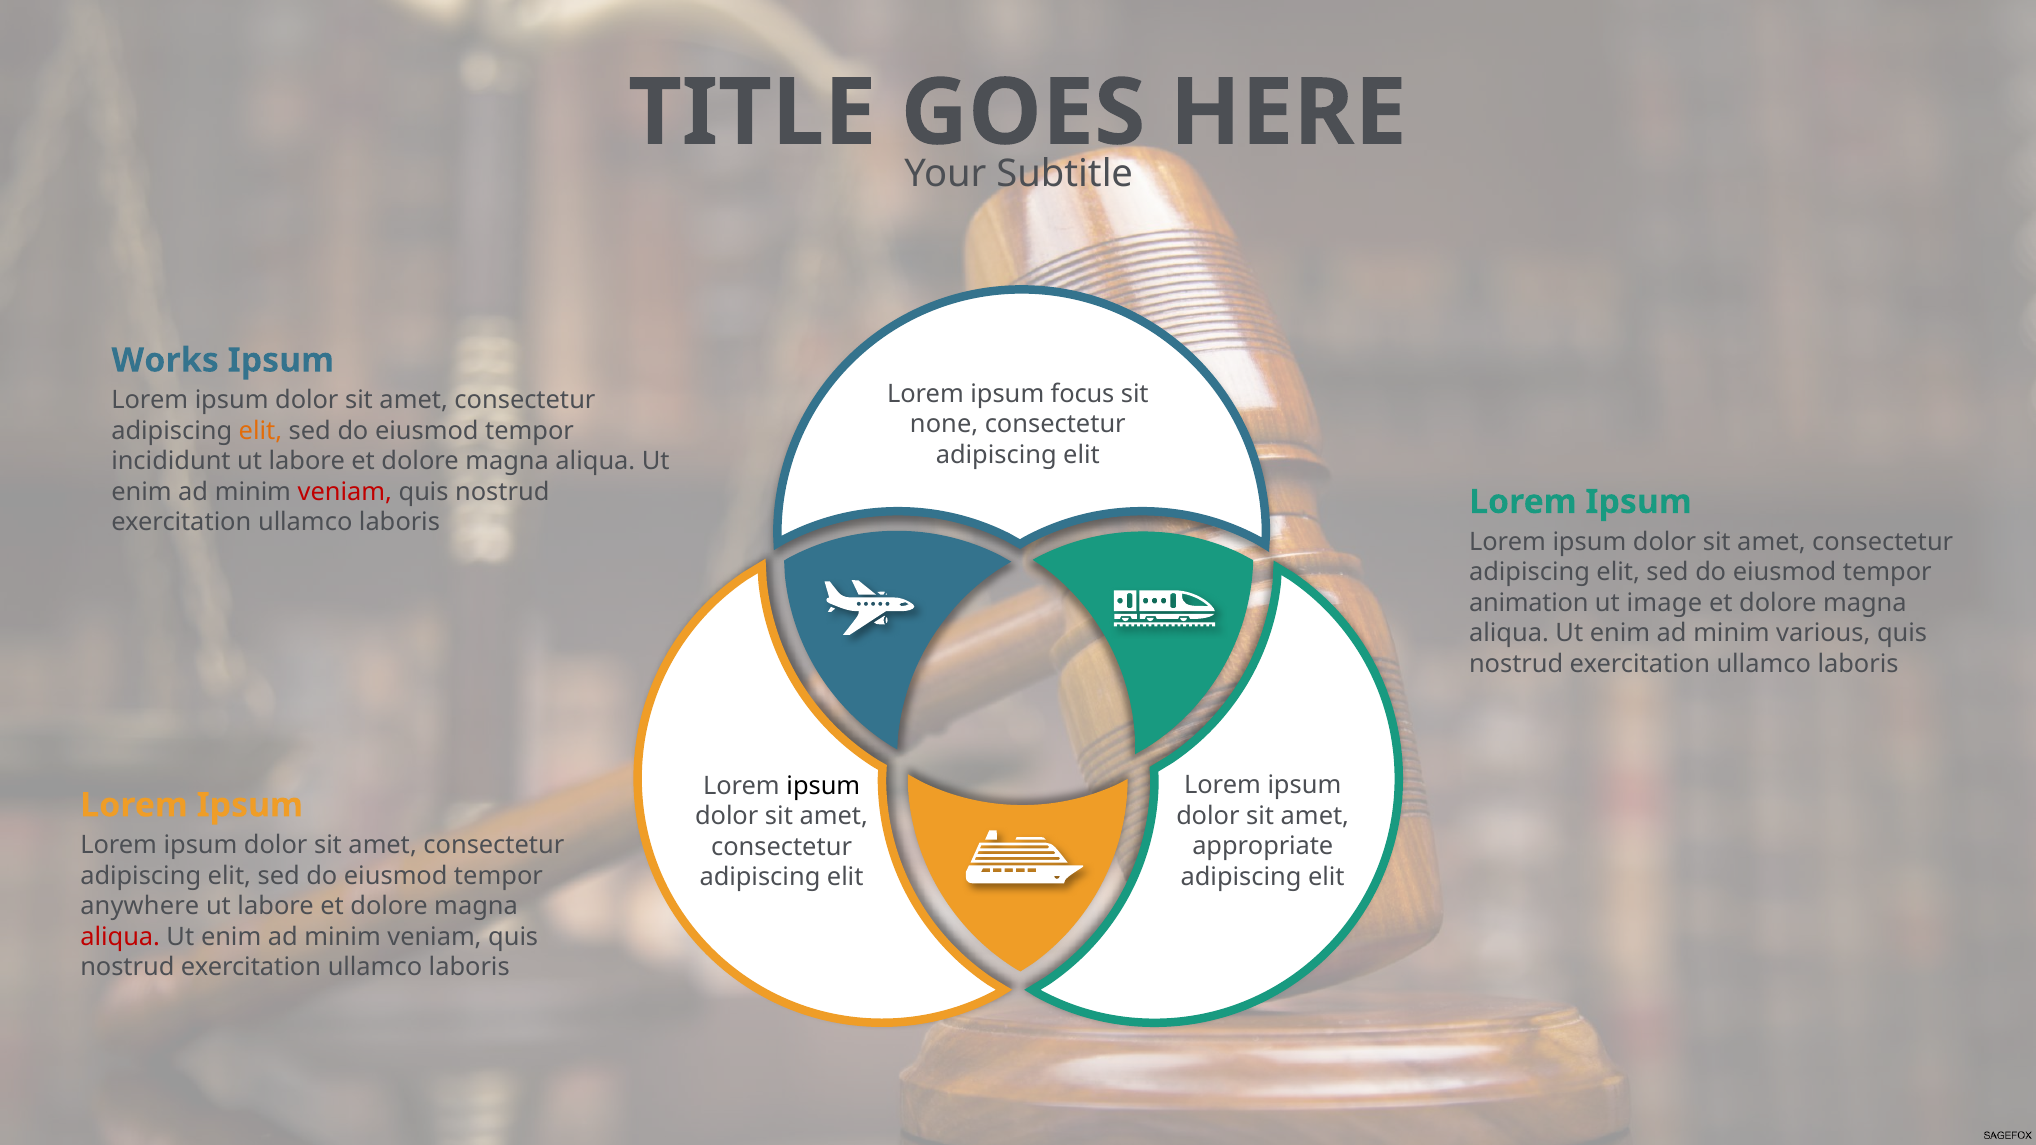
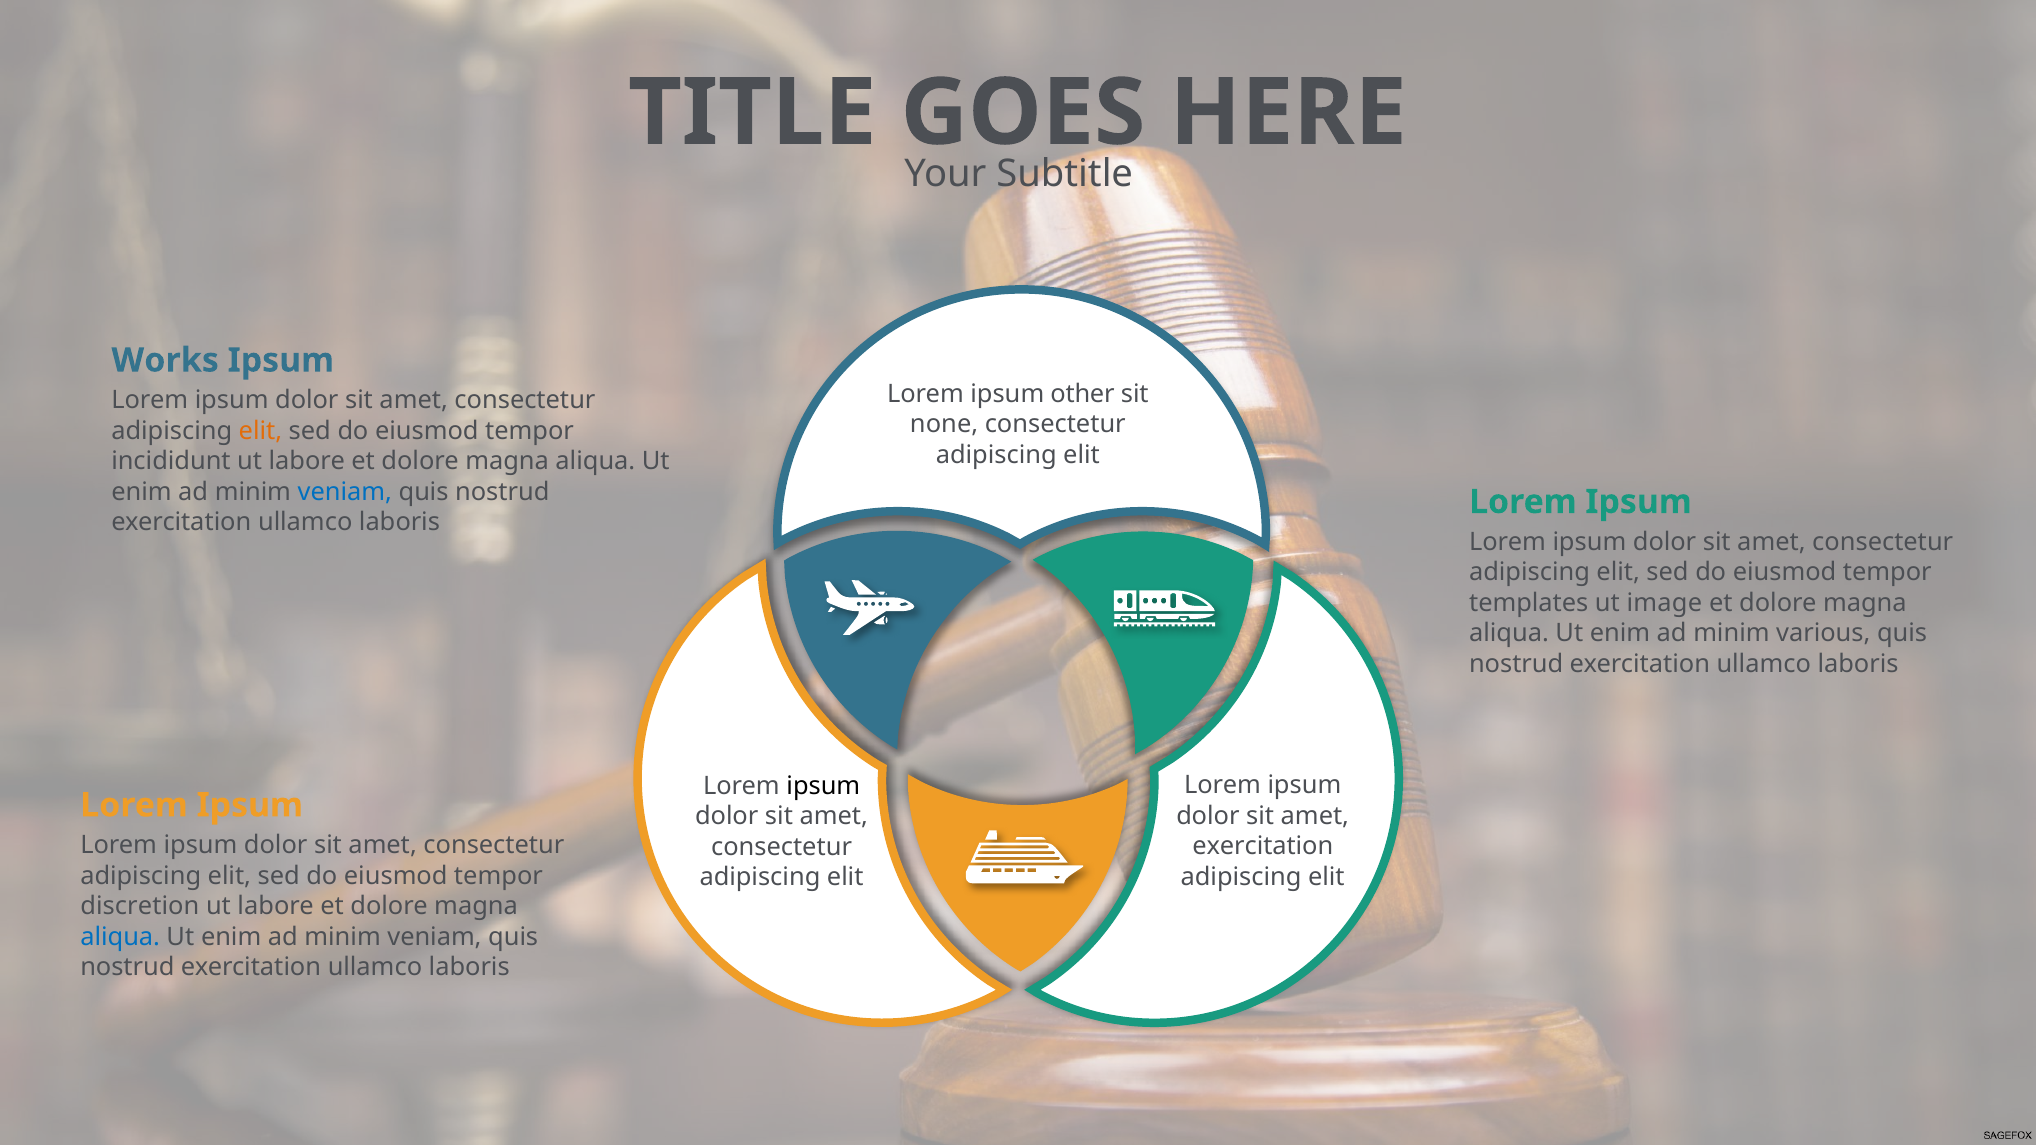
focus: focus -> other
veniam at (345, 492) colour: red -> blue
animation: animation -> templates
appropriate at (1263, 847): appropriate -> exercitation
anywhere: anywhere -> discretion
aliqua at (120, 937) colour: red -> blue
